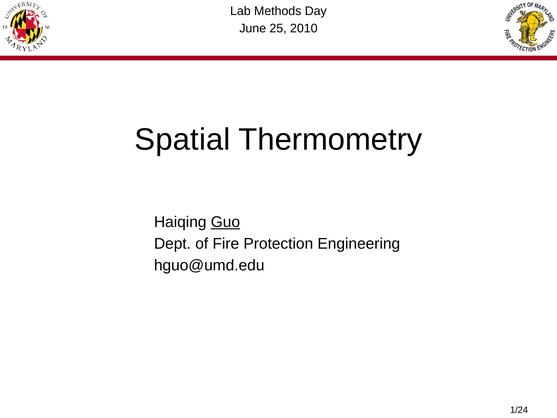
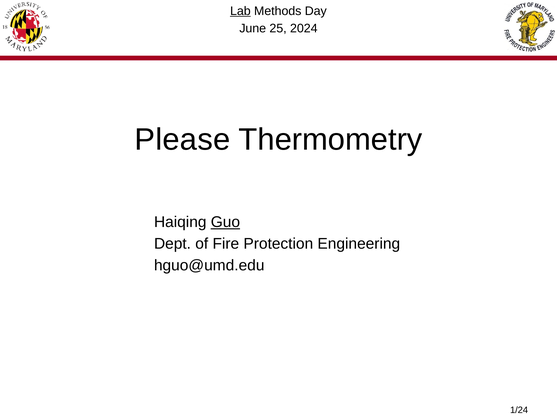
Lab underline: none -> present
2010: 2010 -> 2024
Spatial: Spatial -> Please
